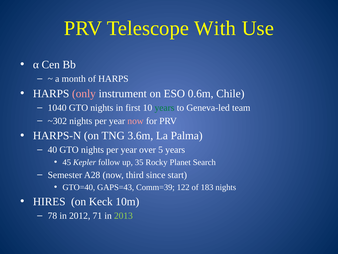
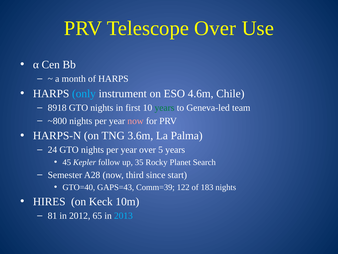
Telescope With: With -> Over
only colour: pink -> light blue
0.6m: 0.6m -> 4.6m
1040: 1040 -> 8918
~302: ~302 -> ~800
40: 40 -> 24
78: 78 -> 81
71: 71 -> 65
2013 colour: light green -> light blue
